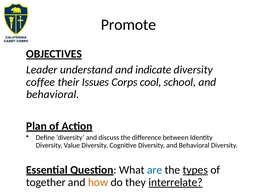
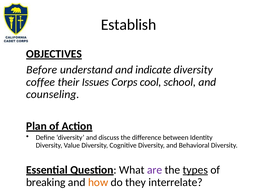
Promote: Promote -> Establish
Leader: Leader -> Before
behavioral at (53, 94): behavioral -> counseling
are colour: blue -> purple
together: together -> breaking
interrelate underline: present -> none
